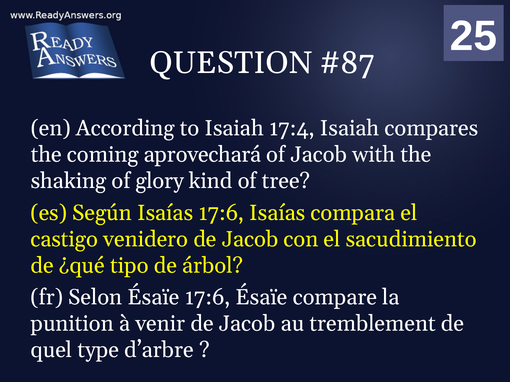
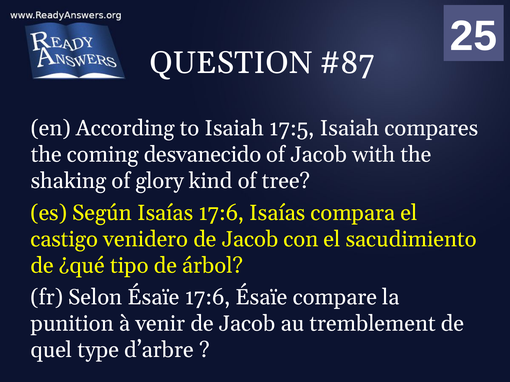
17:4: 17:4 -> 17:5
aprovechará: aprovechará -> desvanecido
